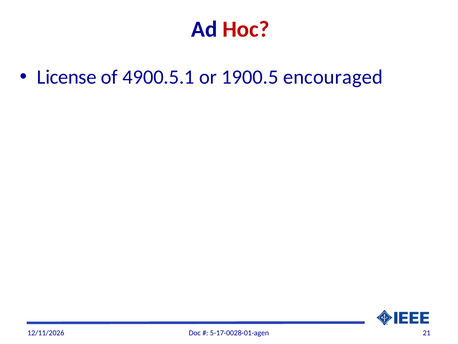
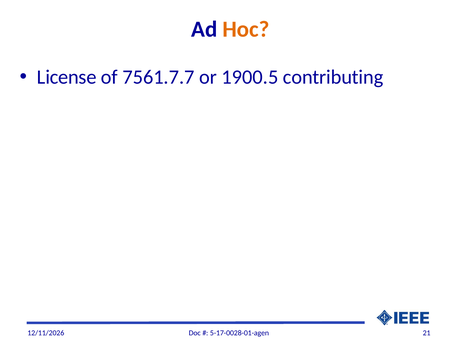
Hoc colour: red -> orange
4900.5.1: 4900.5.1 -> 7561.7.7
encouraged: encouraged -> contributing
